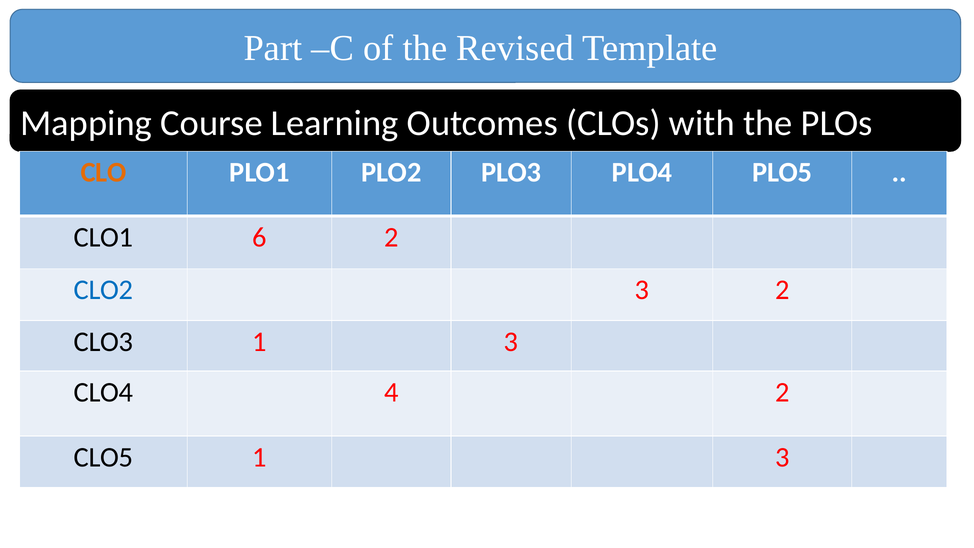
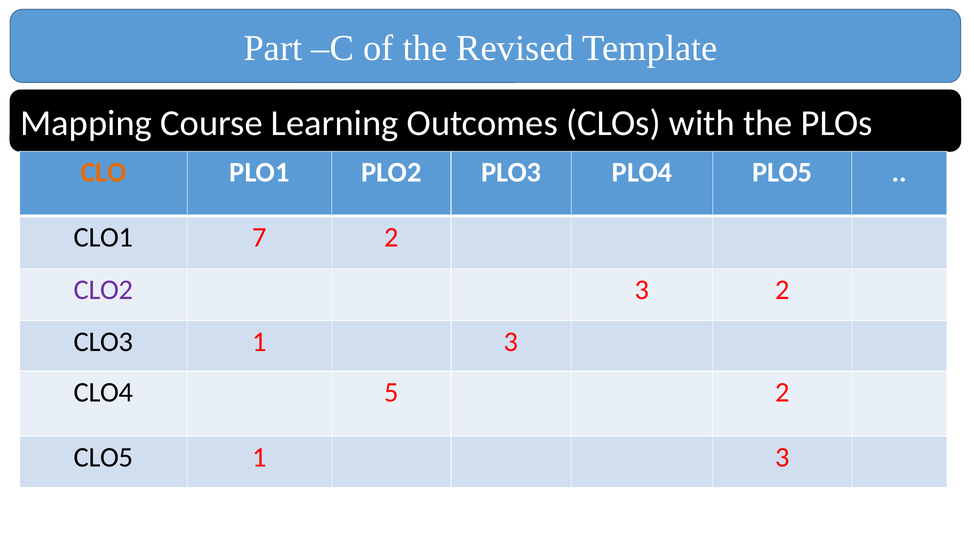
6: 6 -> 7
CLO2 colour: blue -> purple
4: 4 -> 5
